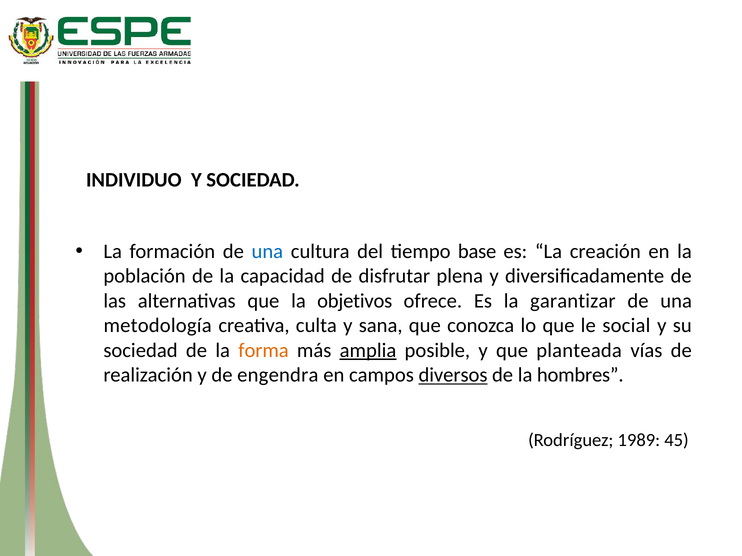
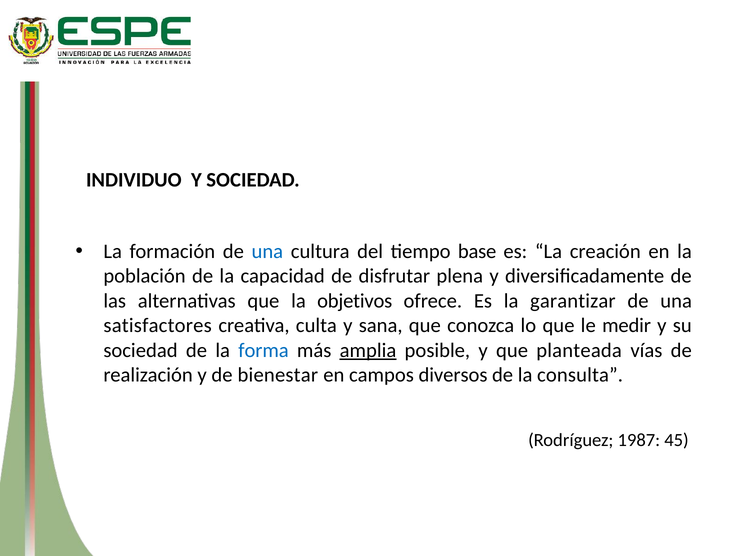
metodología: metodología -> satisfactores
social: social -> medir
forma colour: orange -> blue
engendra: engendra -> bienestar
diversos underline: present -> none
hombres: hombres -> consulta
1989: 1989 -> 1987
